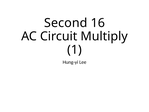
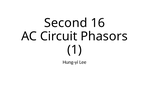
Multiply: Multiply -> Phasors
